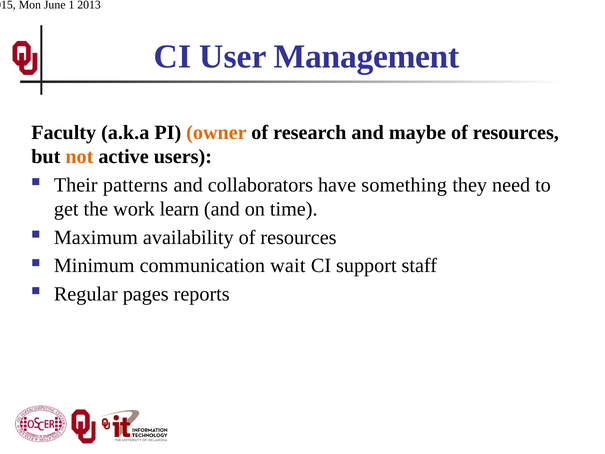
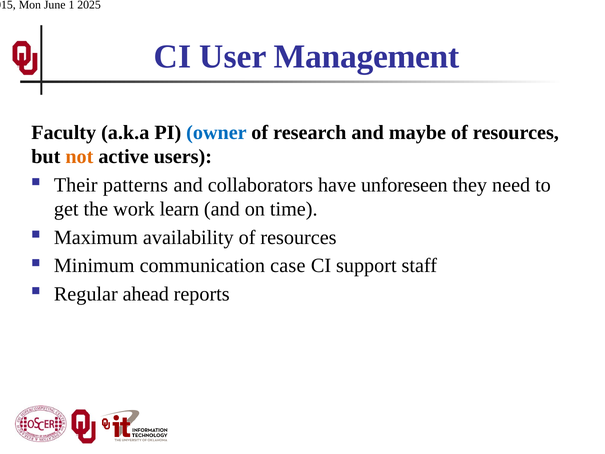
2013: 2013 -> 2025
owner colour: orange -> blue
something: something -> unforeseen
wait: wait -> case
pages: pages -> ahead
